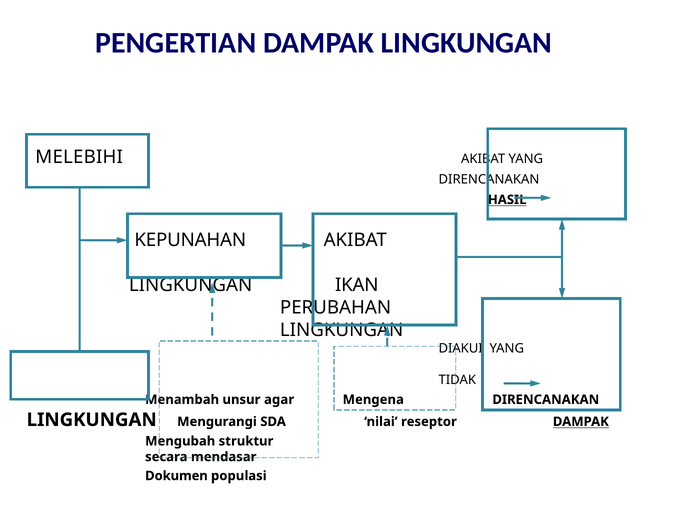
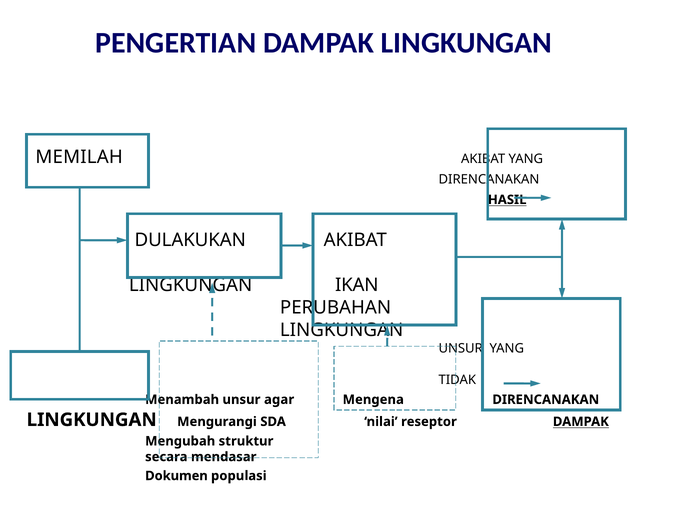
MELEBIHI: MELEBIHI -> MEMILAH
KEPUNAHAN: KEPUNAHAN -> DULAKUKAN
DIAKUI at (461, 349): DIAKUI -> UNSUR
